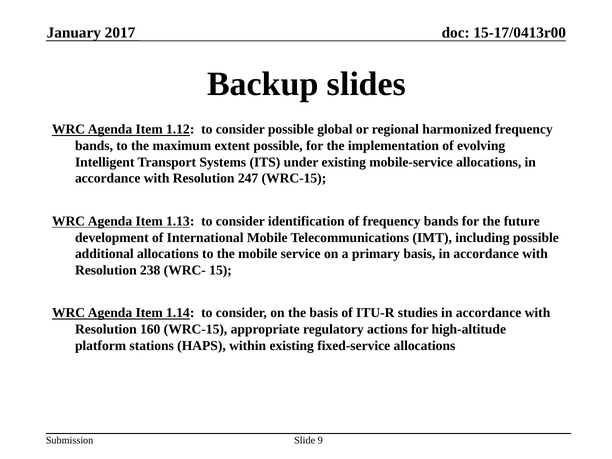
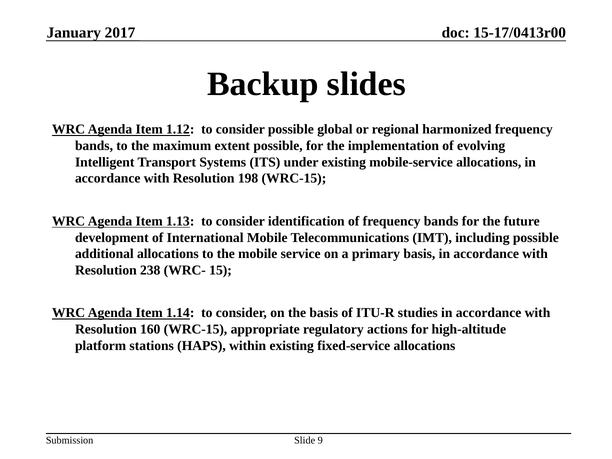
247: 247 -> 198
